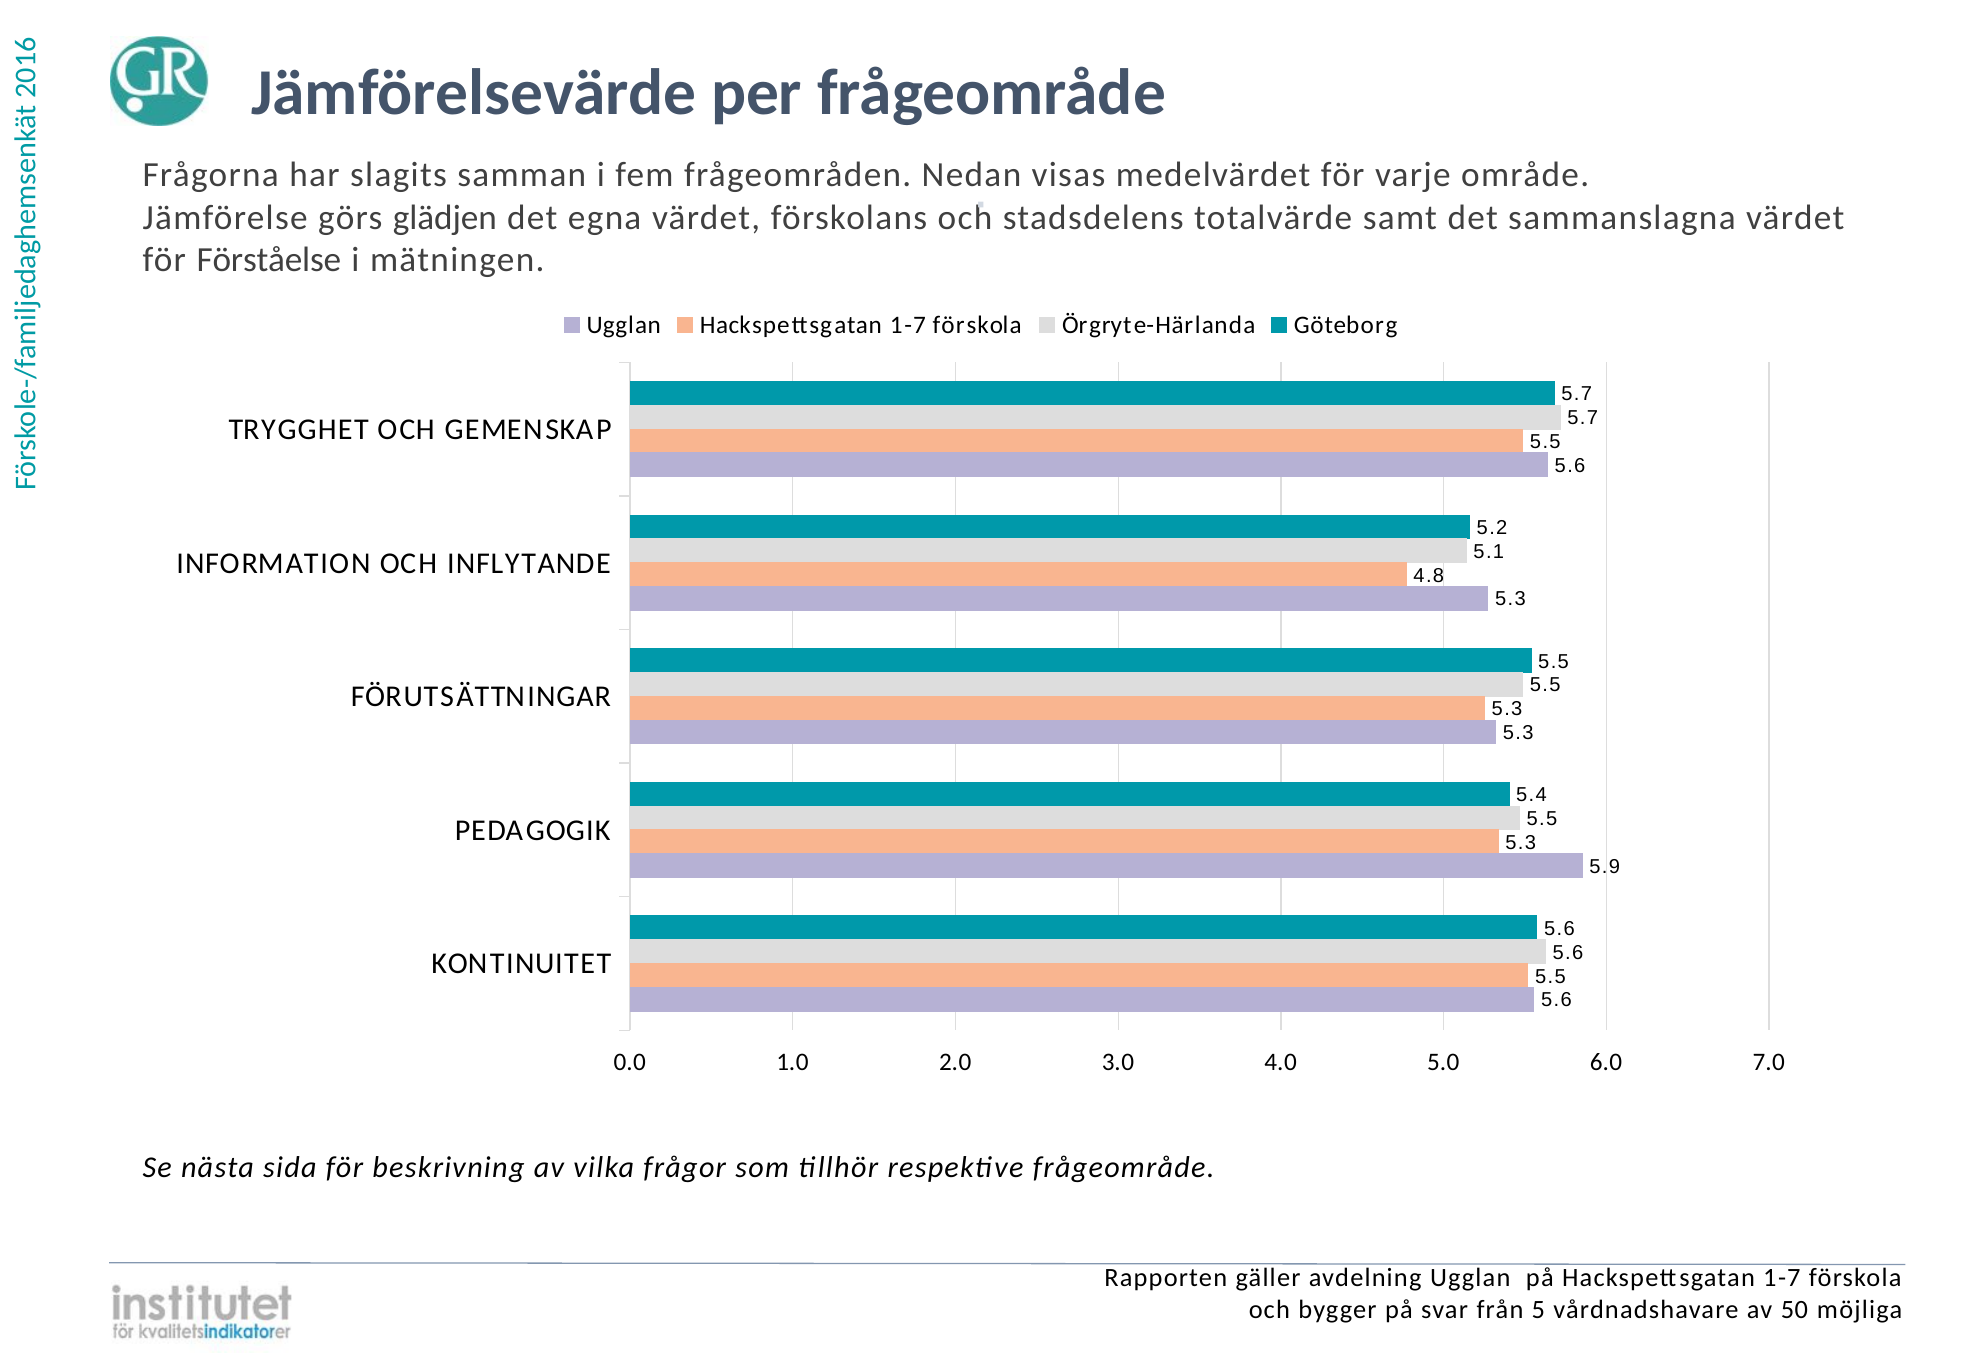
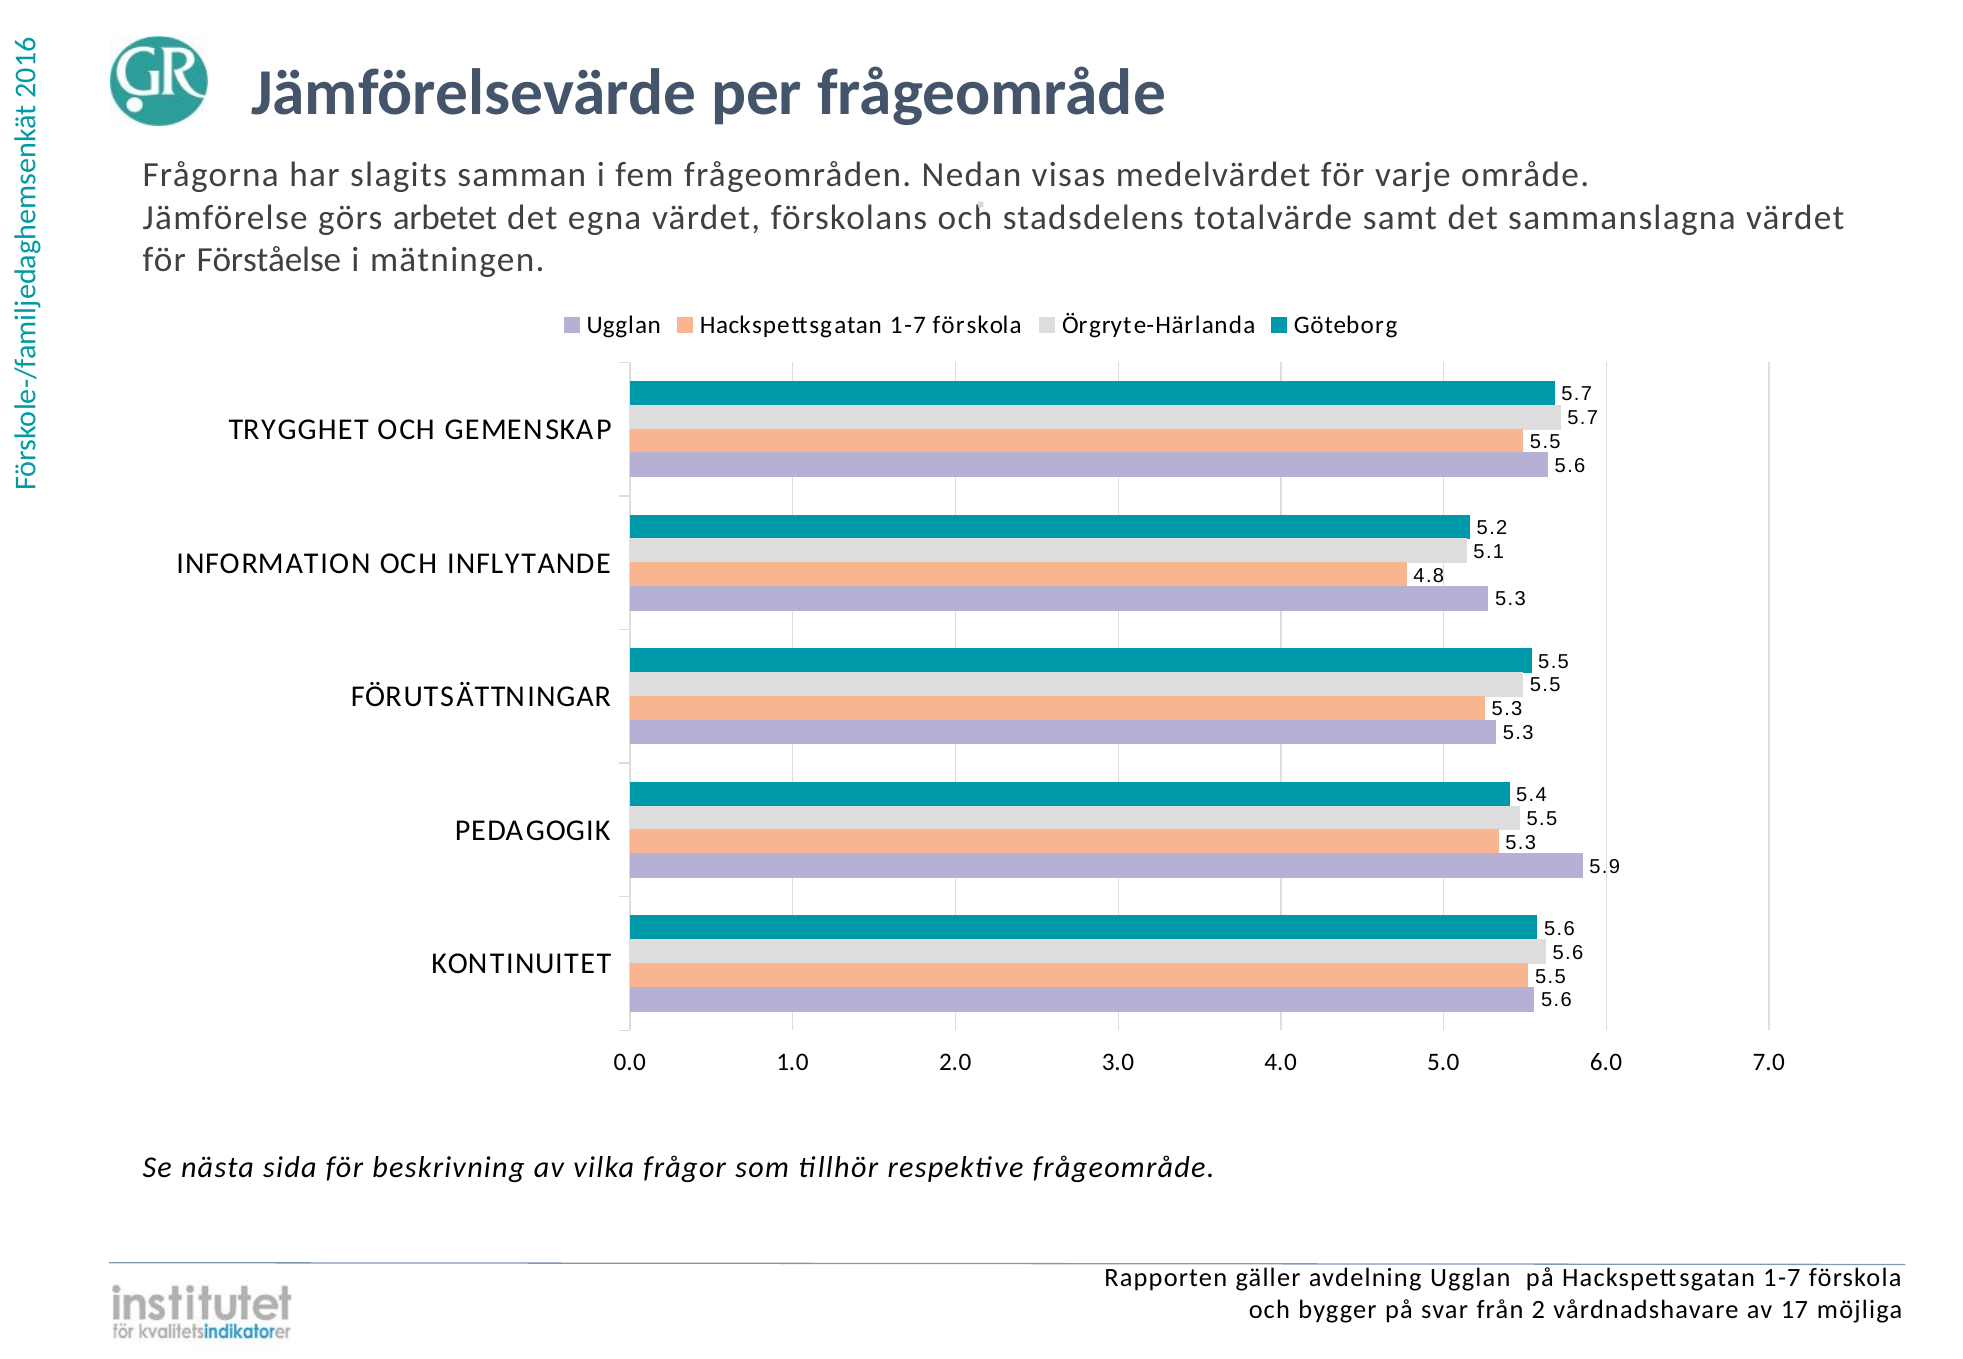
glädjen: glädjen -> arbetet
från 5: 5 -> 2
50: 50 -> 17
